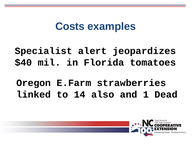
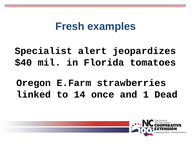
Costs: Costs -> Fresh
also: also -> once
